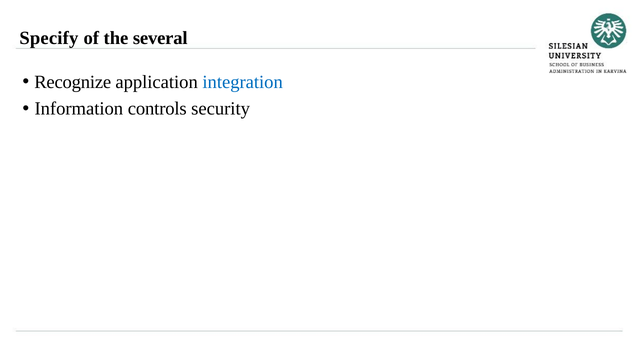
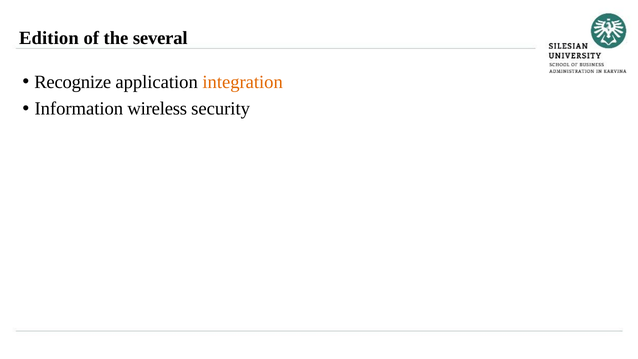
Specify: Specify -> Edition
integration colour: blue -> orange
controls: controls -> wireless
